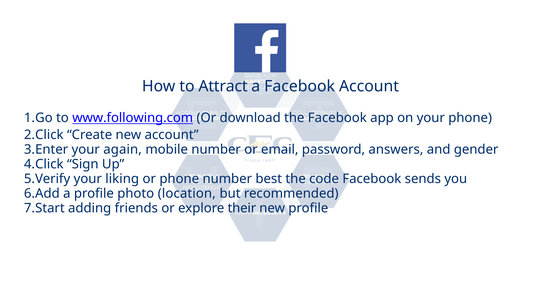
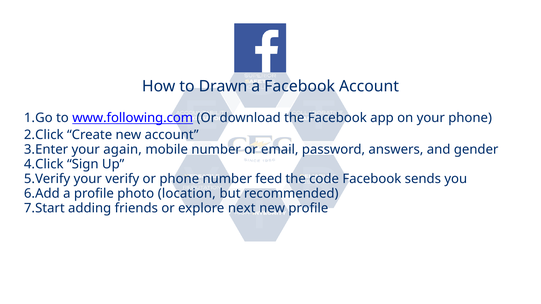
Attract: Attract -> Drawn
liking: liking -> verify
best: best -> feed
their: their -> next
